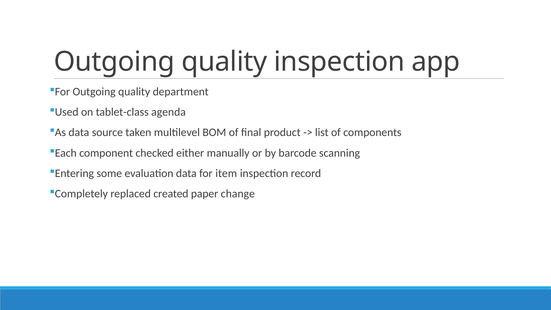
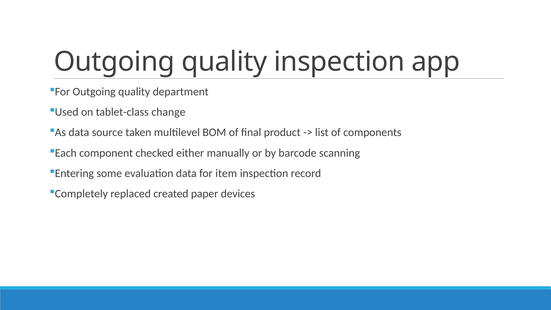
agenda: agenda -> change
change: change -> devices
